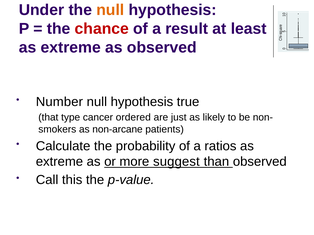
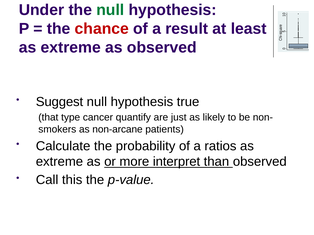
null at (110, 10) colour: orange -> green
Number: Number -> Suggest
ordered: ordered -> quantify
suggest: suggest -> interpret
